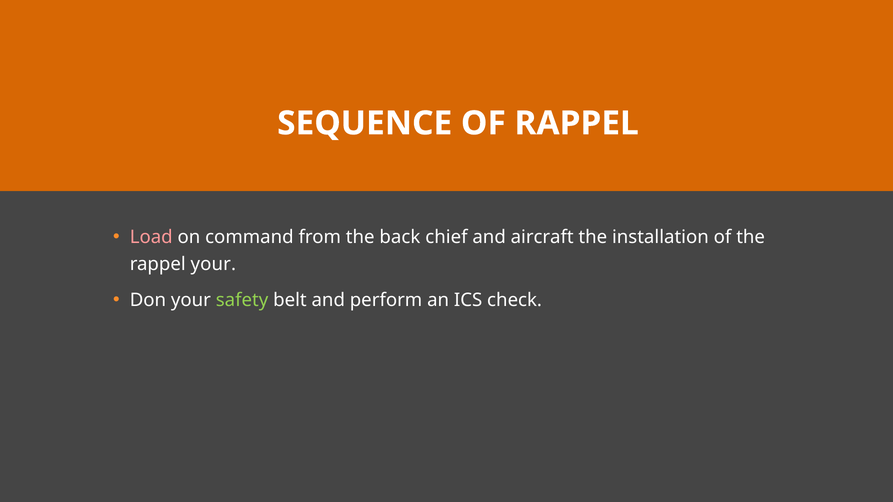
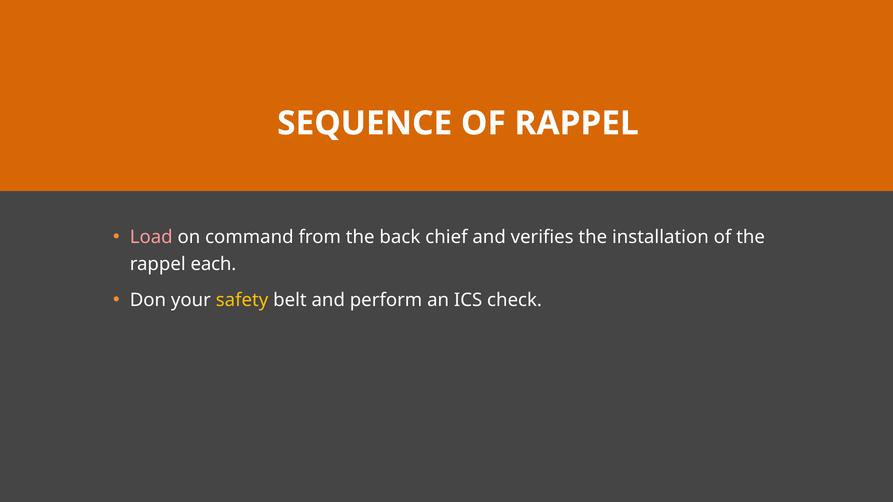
aircraft: aircraft -> verifies
rappel your: your -> each
safety colour: light green -> yellow
